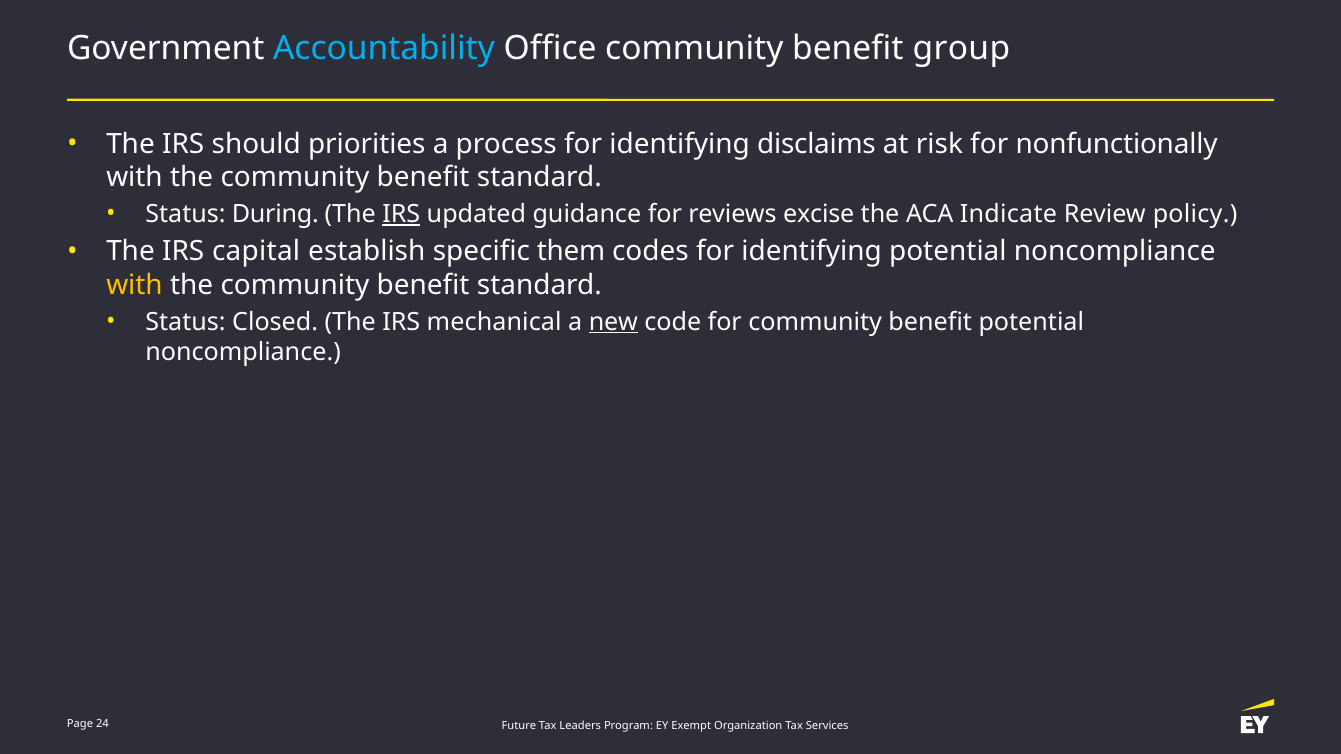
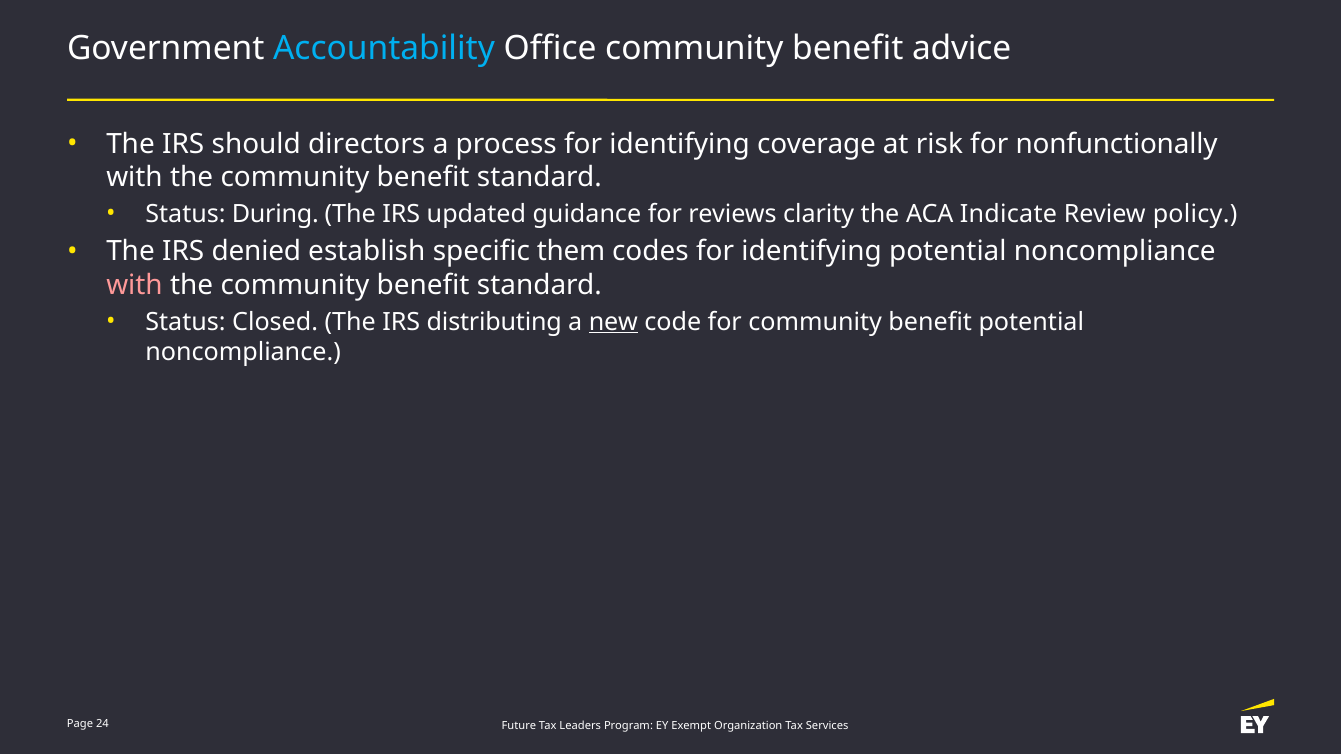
group: group -> advice
priorities: priorities -> directors
disclaims: disclaims -> coverage
IRS at (401, 214) underline: present -> none
excise: excise -> clarity
capital: capital -> denied
with at (135, 285) colour: yellow -> pink
mechanical: mechanical -> distributing
